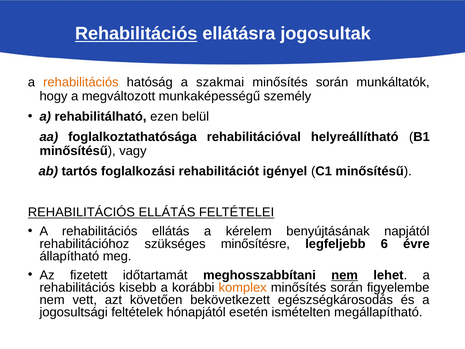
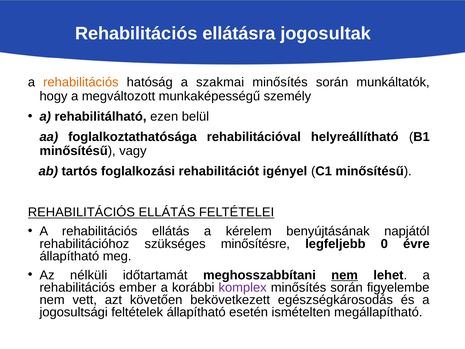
Rehabilitációs at (136, 34) underline: present -> none
6: 6 -> 0
fizetett: fizetett -> nélküli
kisebb: kisebb -> ember
komplex colour: orange -> purple
feltételek hónapjától: hónapjától -> állapítható
